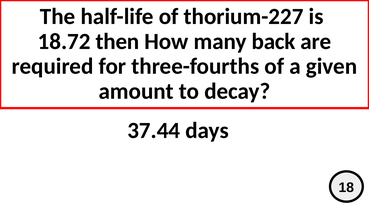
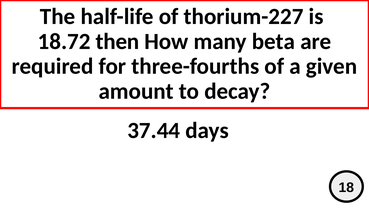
back: back -> beta
